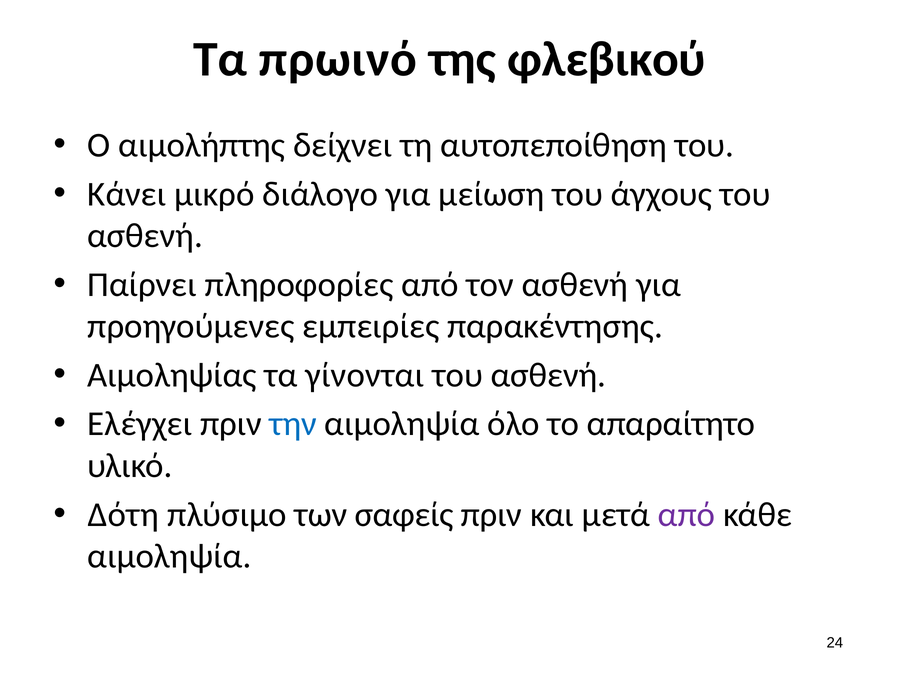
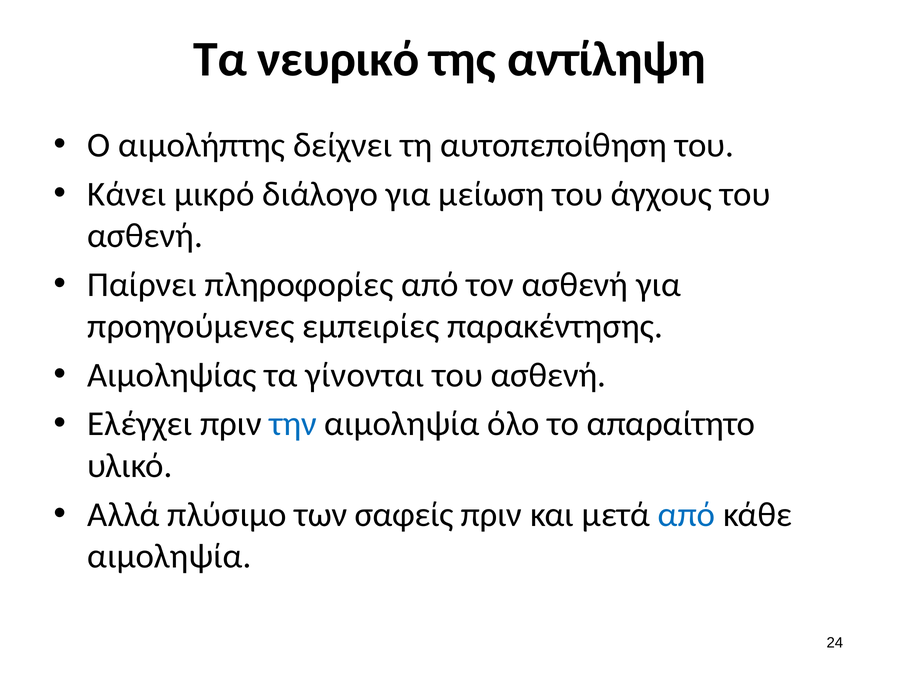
πρωινό: πρωινό -> νευρικό
φλεβικού: φλεβικού -> αντίληψη
Δότη: Δότη -> Αλλά
από at (687, 514) colour: purple -> blue
